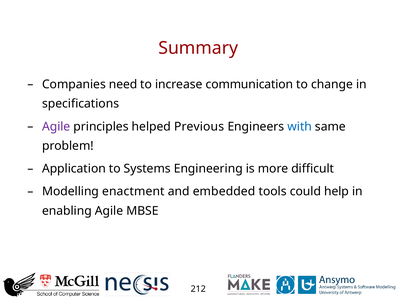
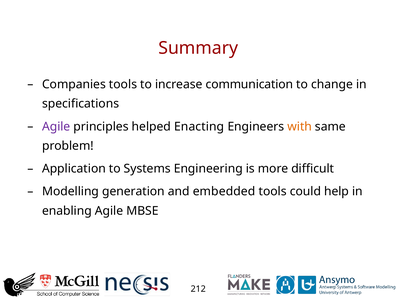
Companies need: need -> tools
Previous: Previous -> Enacting
with colour: blue -> orange
enactment: enactment -> generation
